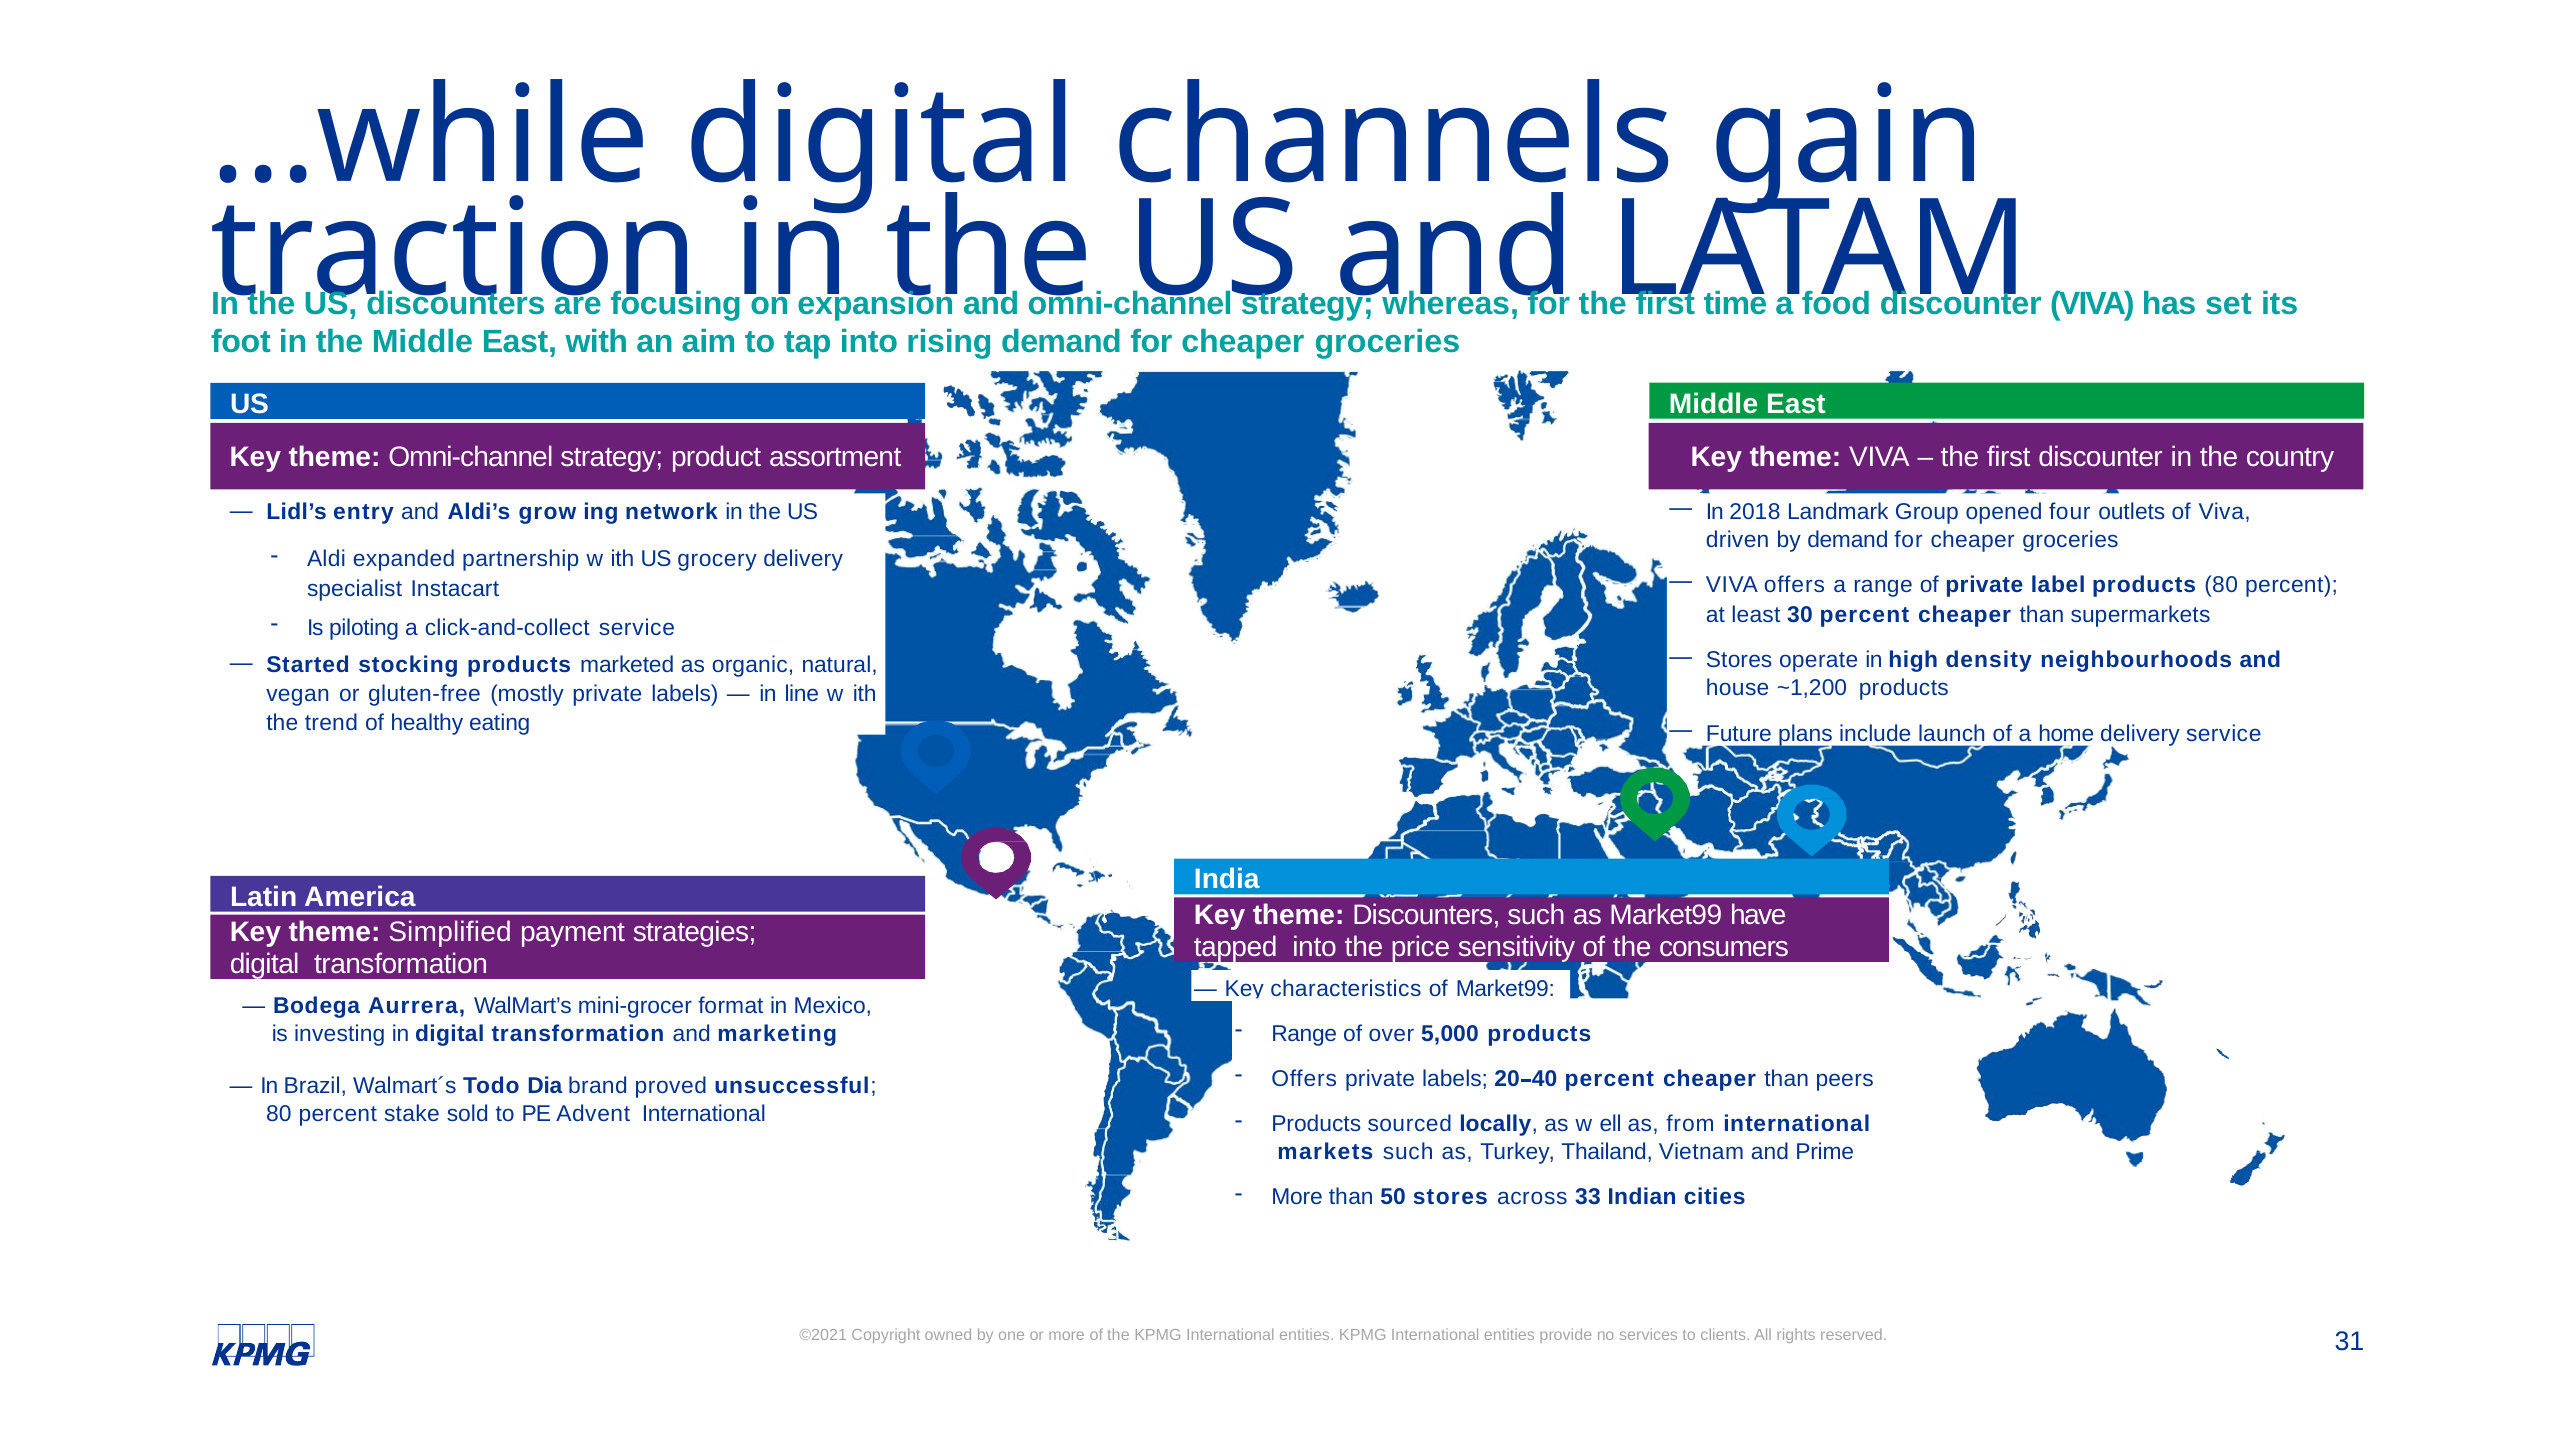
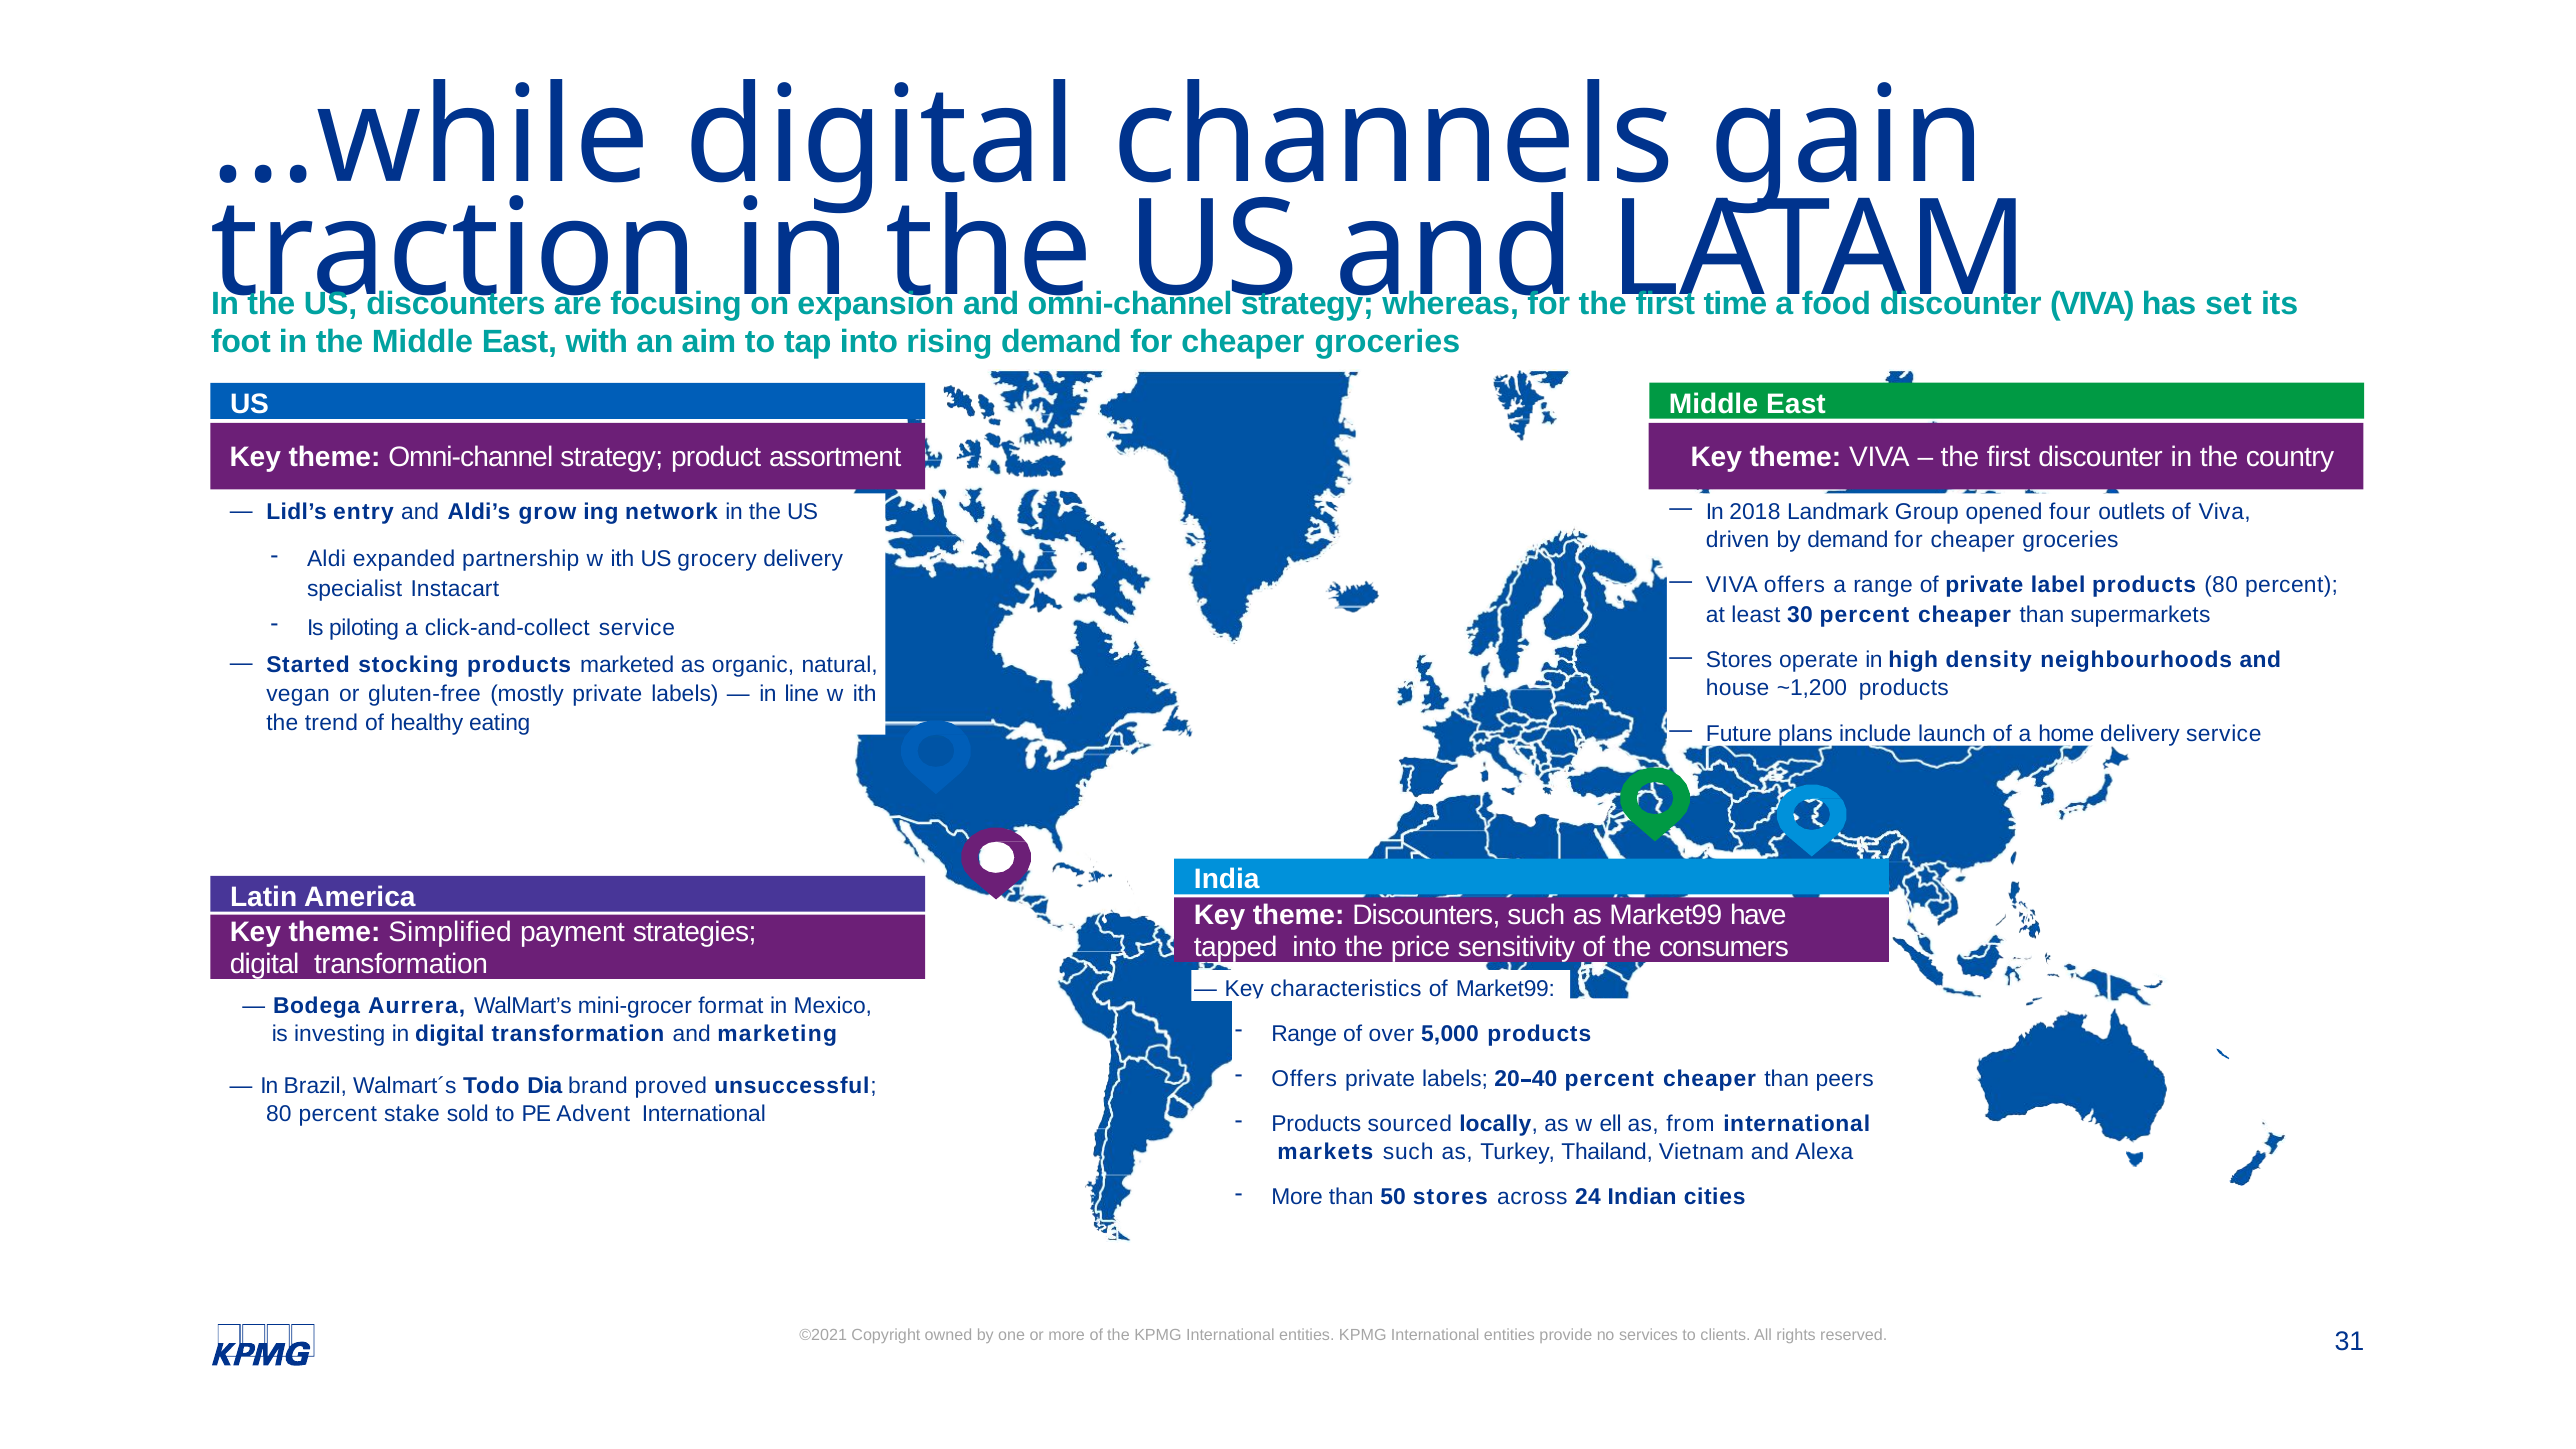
Prime: Prime -> Alexa
33: 33 -> 24
